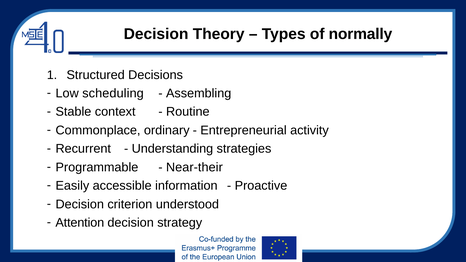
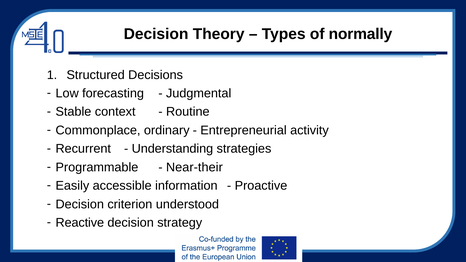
scheduling: scheduling -> forecasting
Assembling: Assembling -> Judgmental
Attention: Attention -> Reactive
